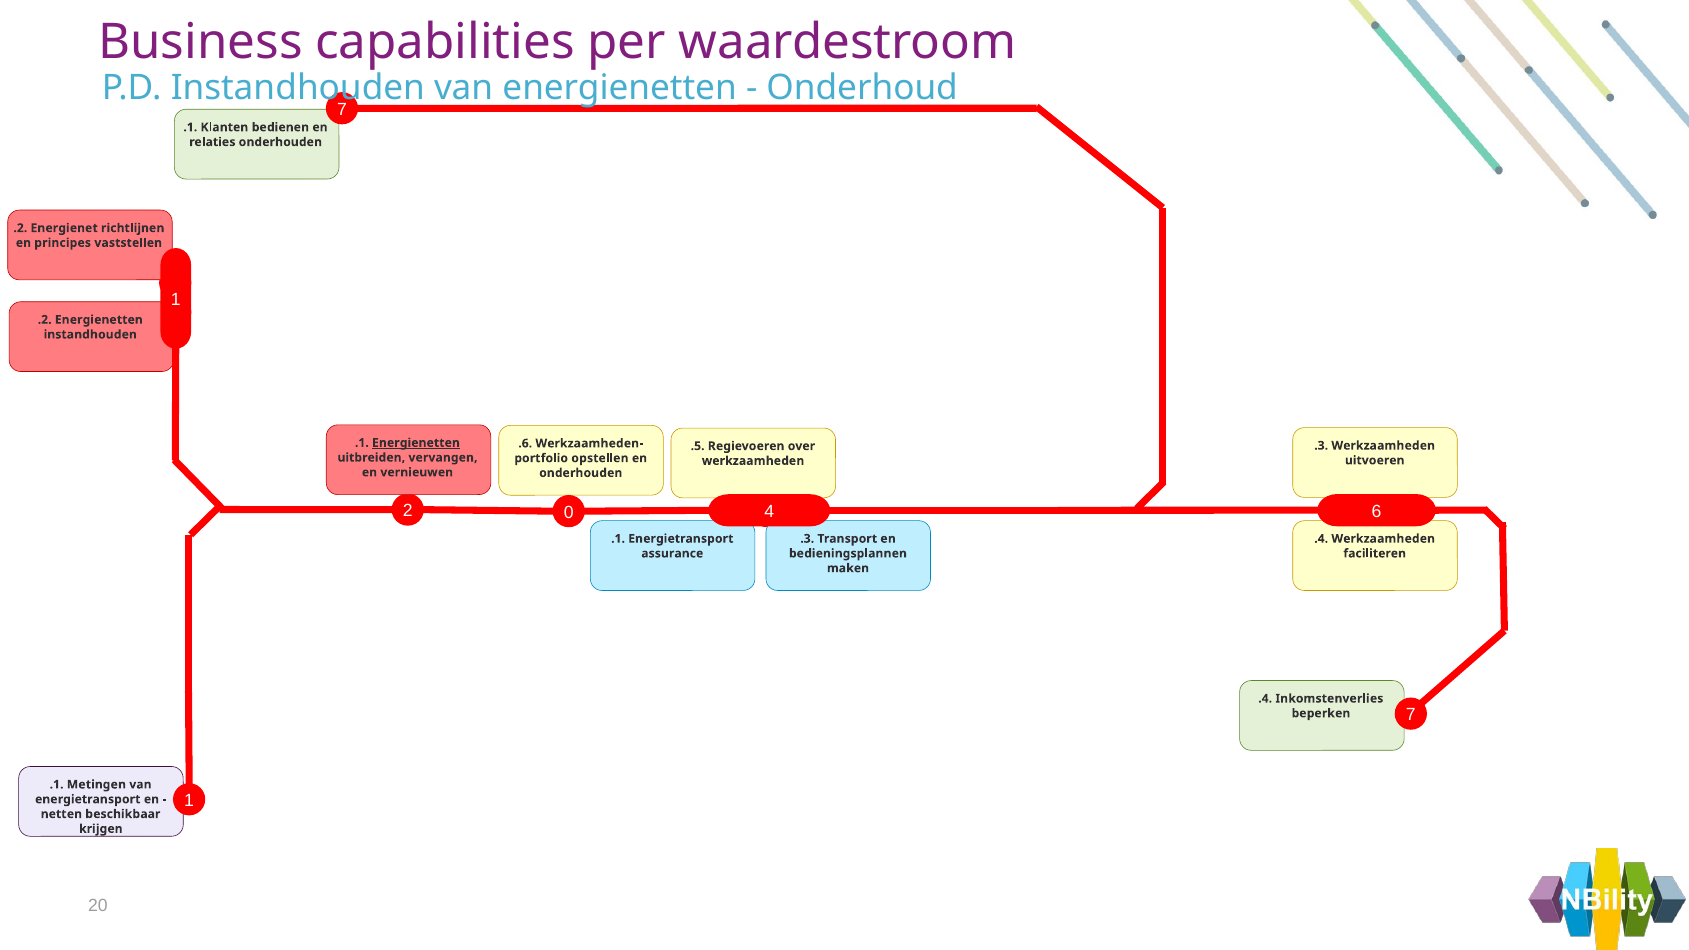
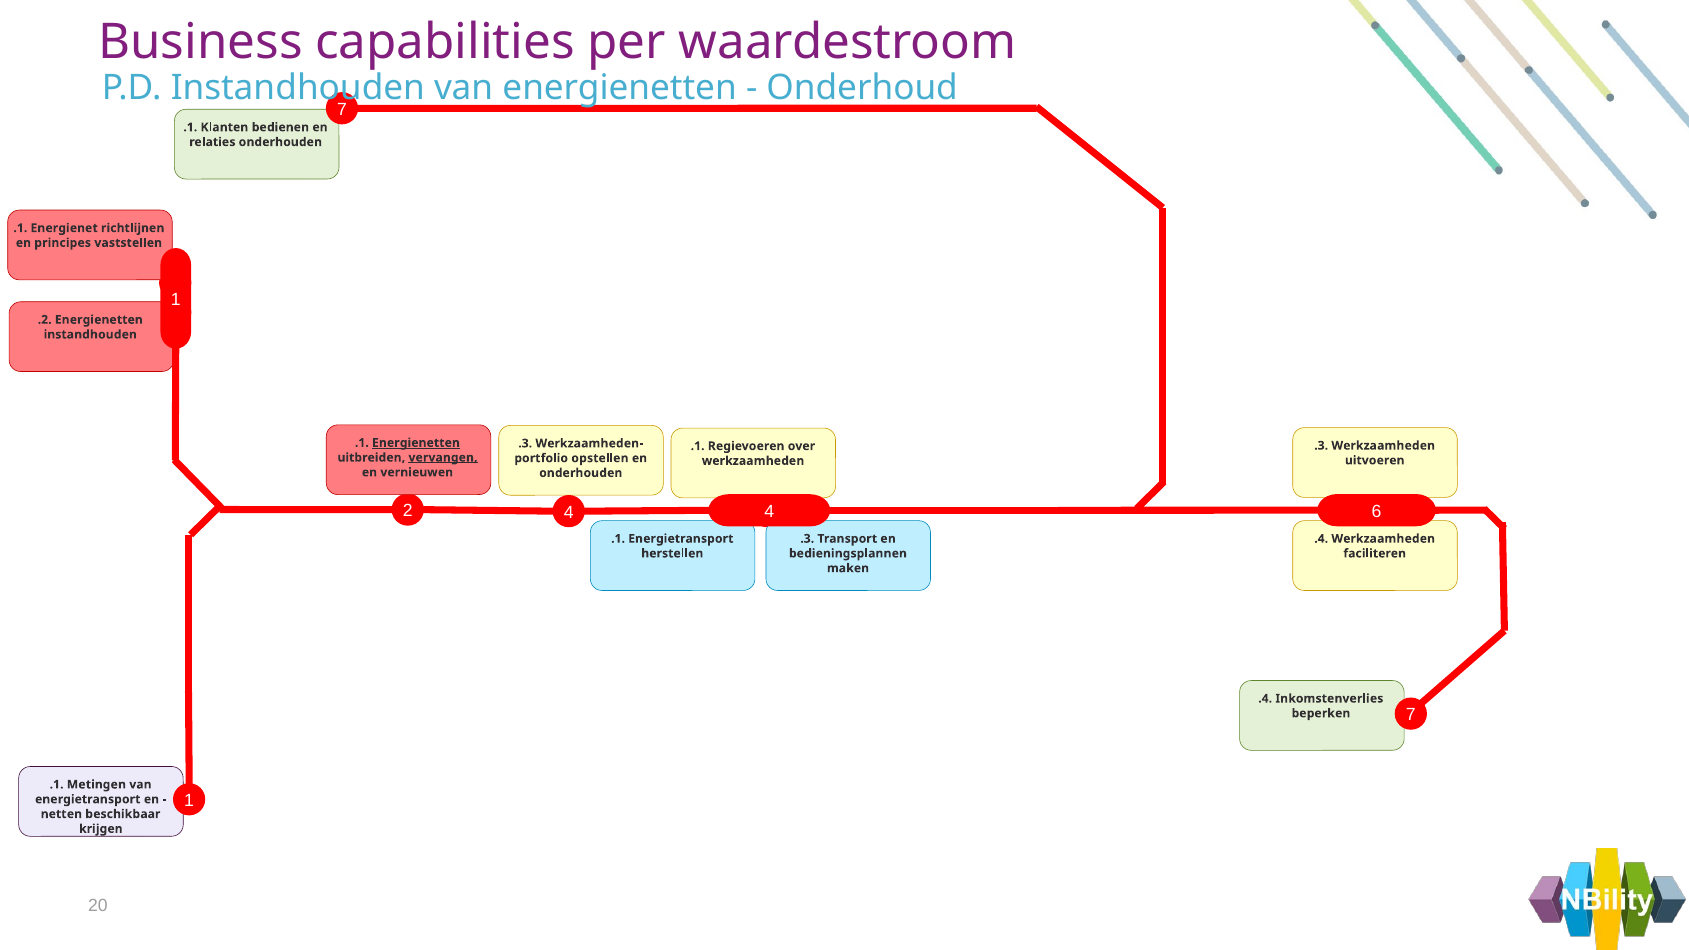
.2 at (20, 228): .2 -> .1
.6 at (525, 443): .6 -> .3
.5 at (698, 446): .5 -> .1
vervangen underline: none -> present
2 0: 0 -> 4
assurance: assurance -> herstellen
